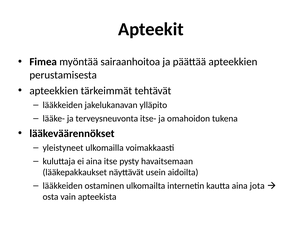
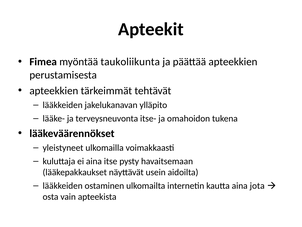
sairaanhoitoa: sairaanhoitoa -> taukoliikunta
